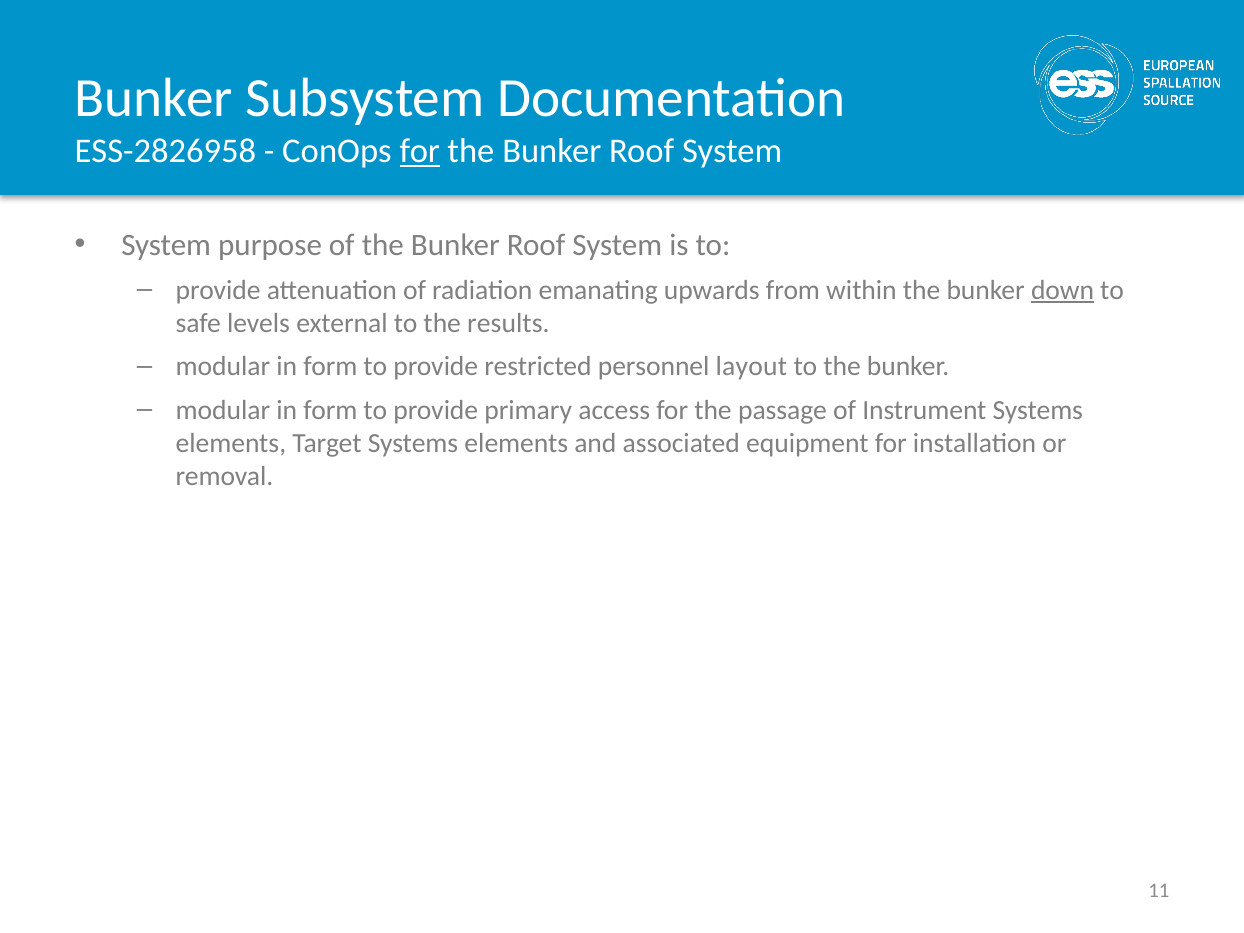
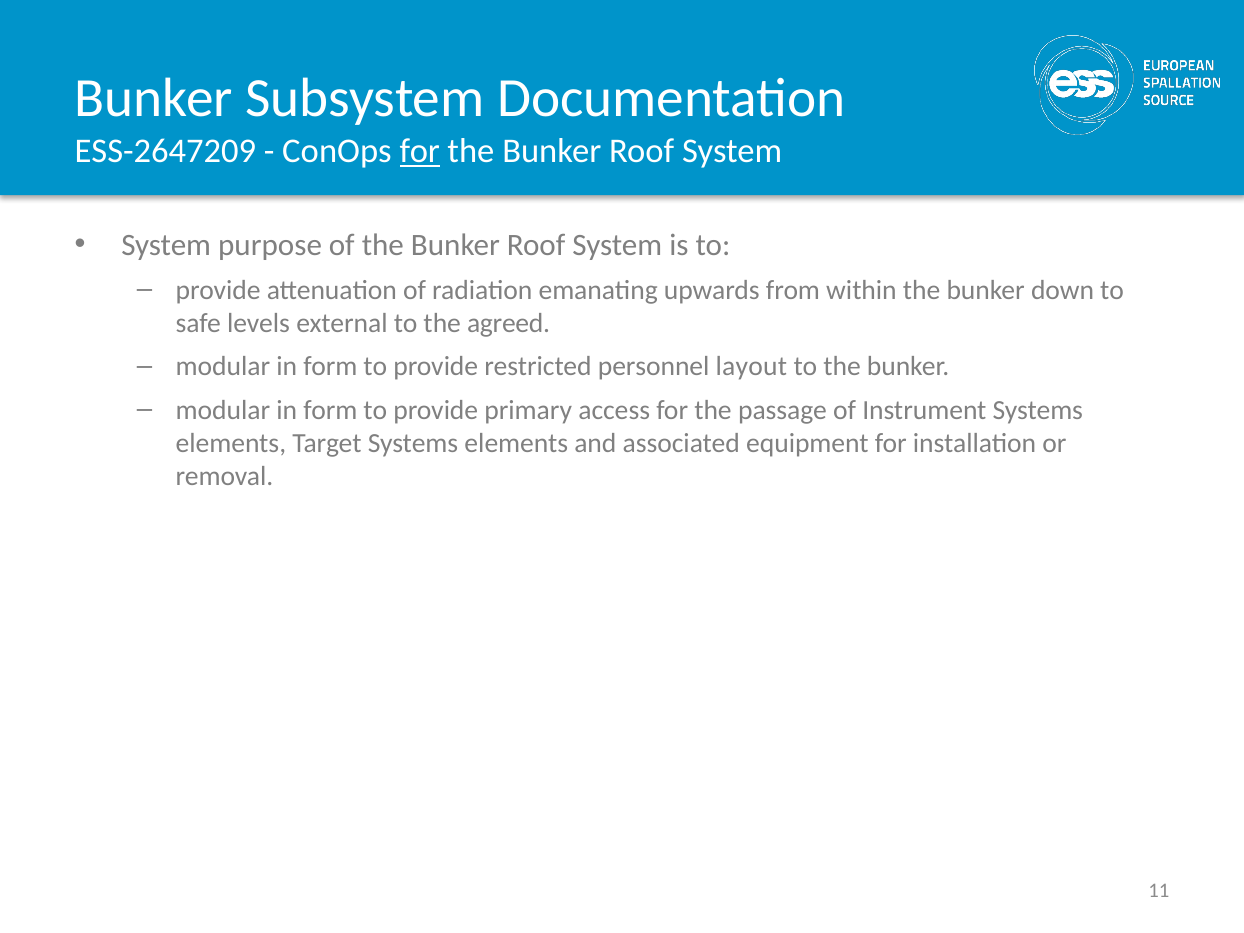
ESS-2826958: ESS-2826958 -> ESS-2647209
down underline: present -> none
results: results -> agreed
